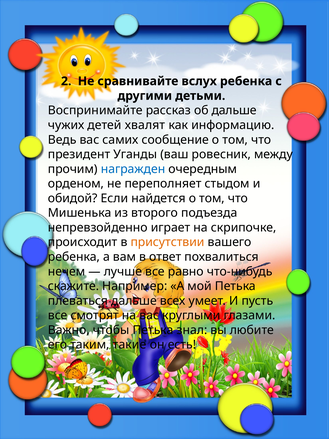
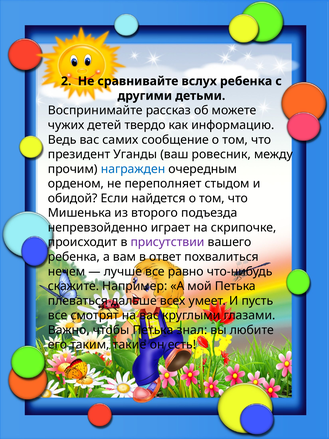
об дальше: дальше -> можете
хвалят: хвалят -> твердо
присутствии colour: orange -> purple
